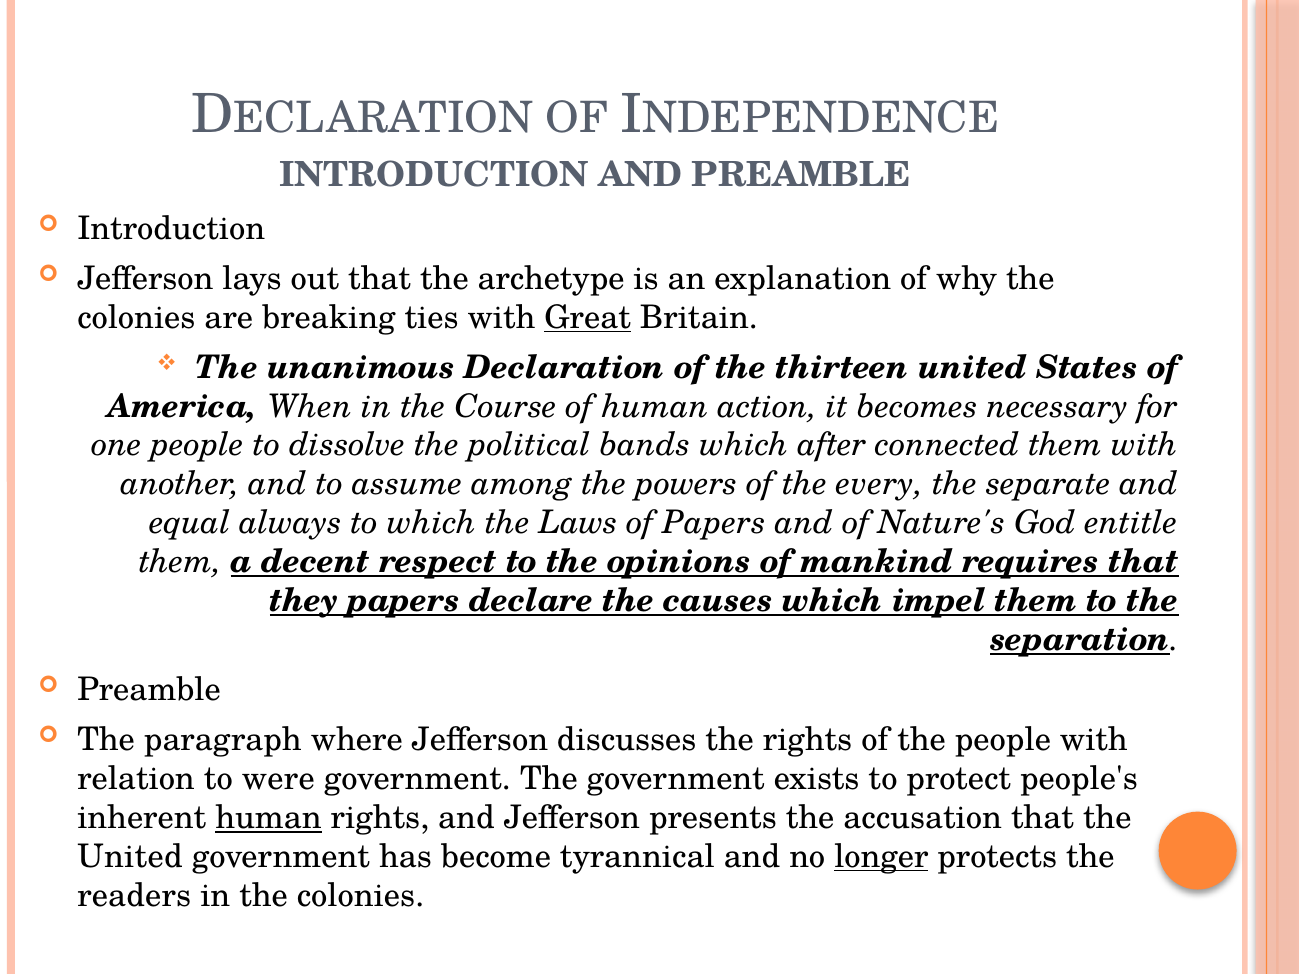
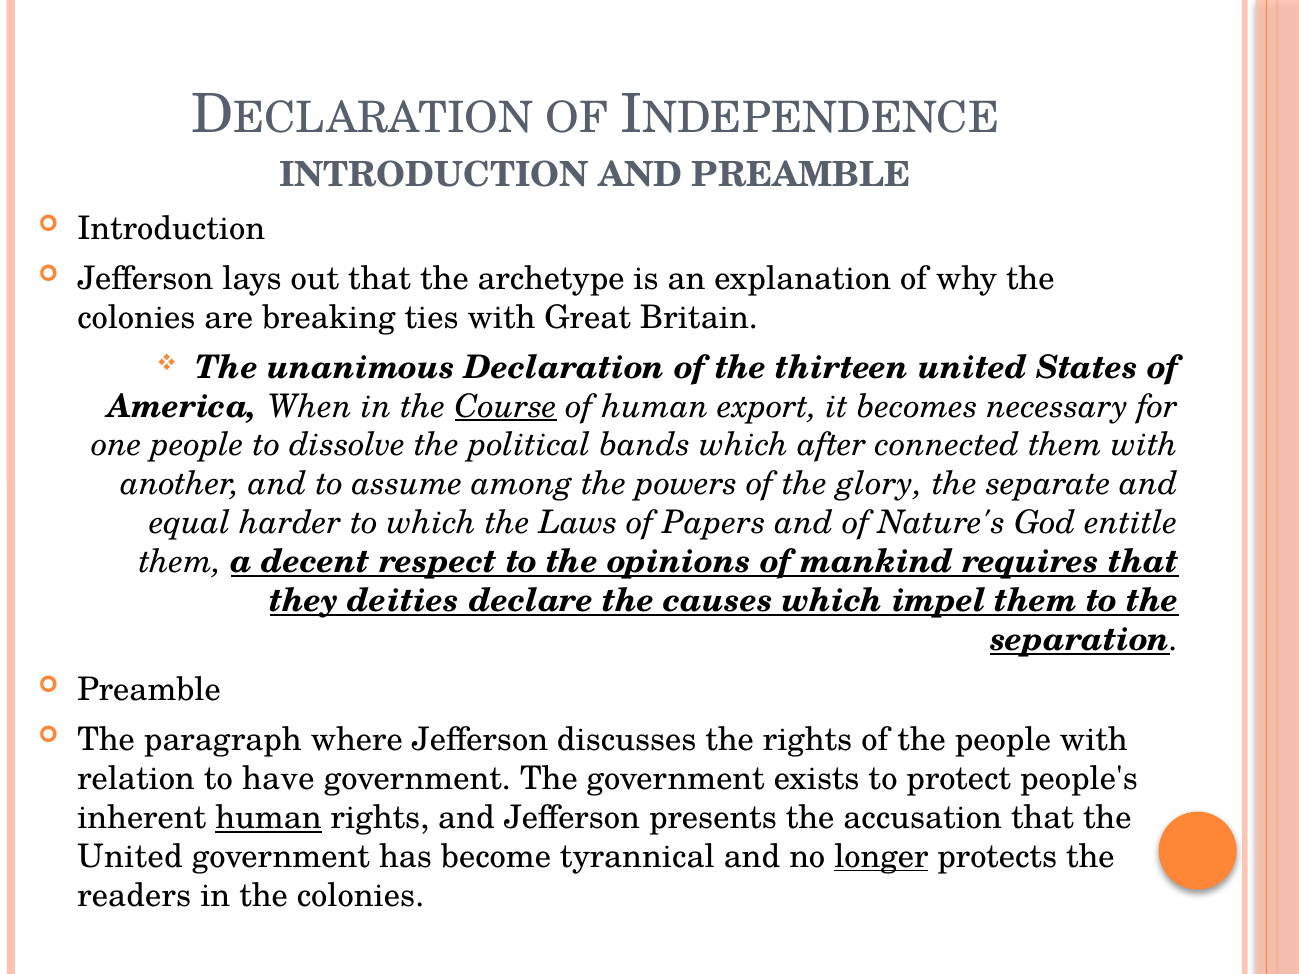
Great underline: present -> none
Course underline: none -> present
action: action -> export
every: every -> glory
always: always -> harder
they papers: papers -> deities
were: were -> have
